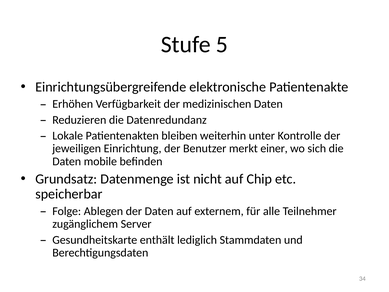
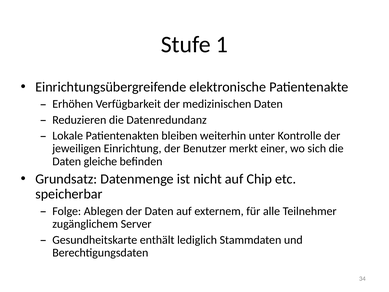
5: 5 -> 1
mobile: mobile -> gleiche
